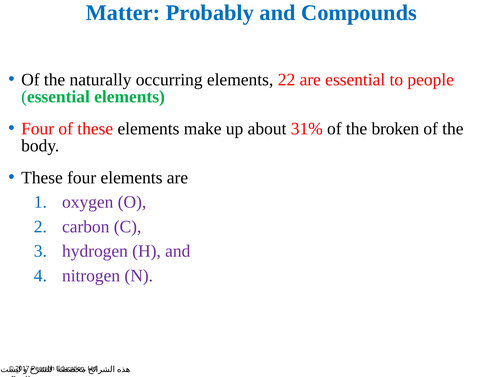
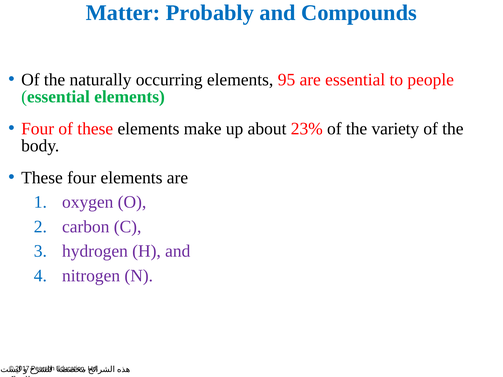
22: 22 -> 95
31%: 31% -> 23%
broken: broken -> variety
